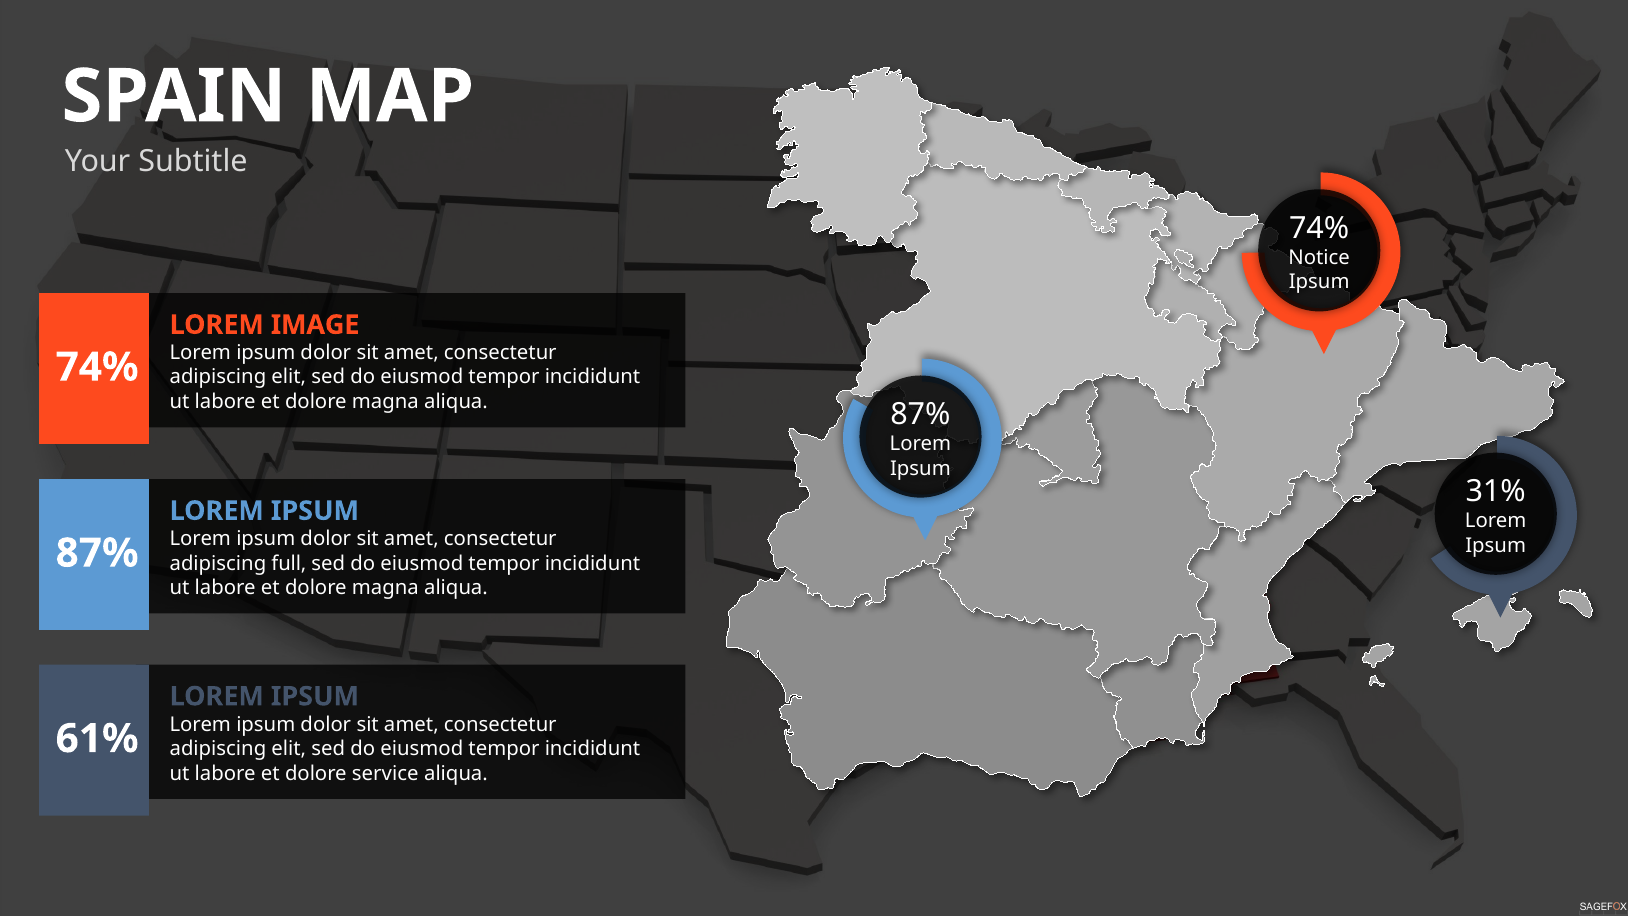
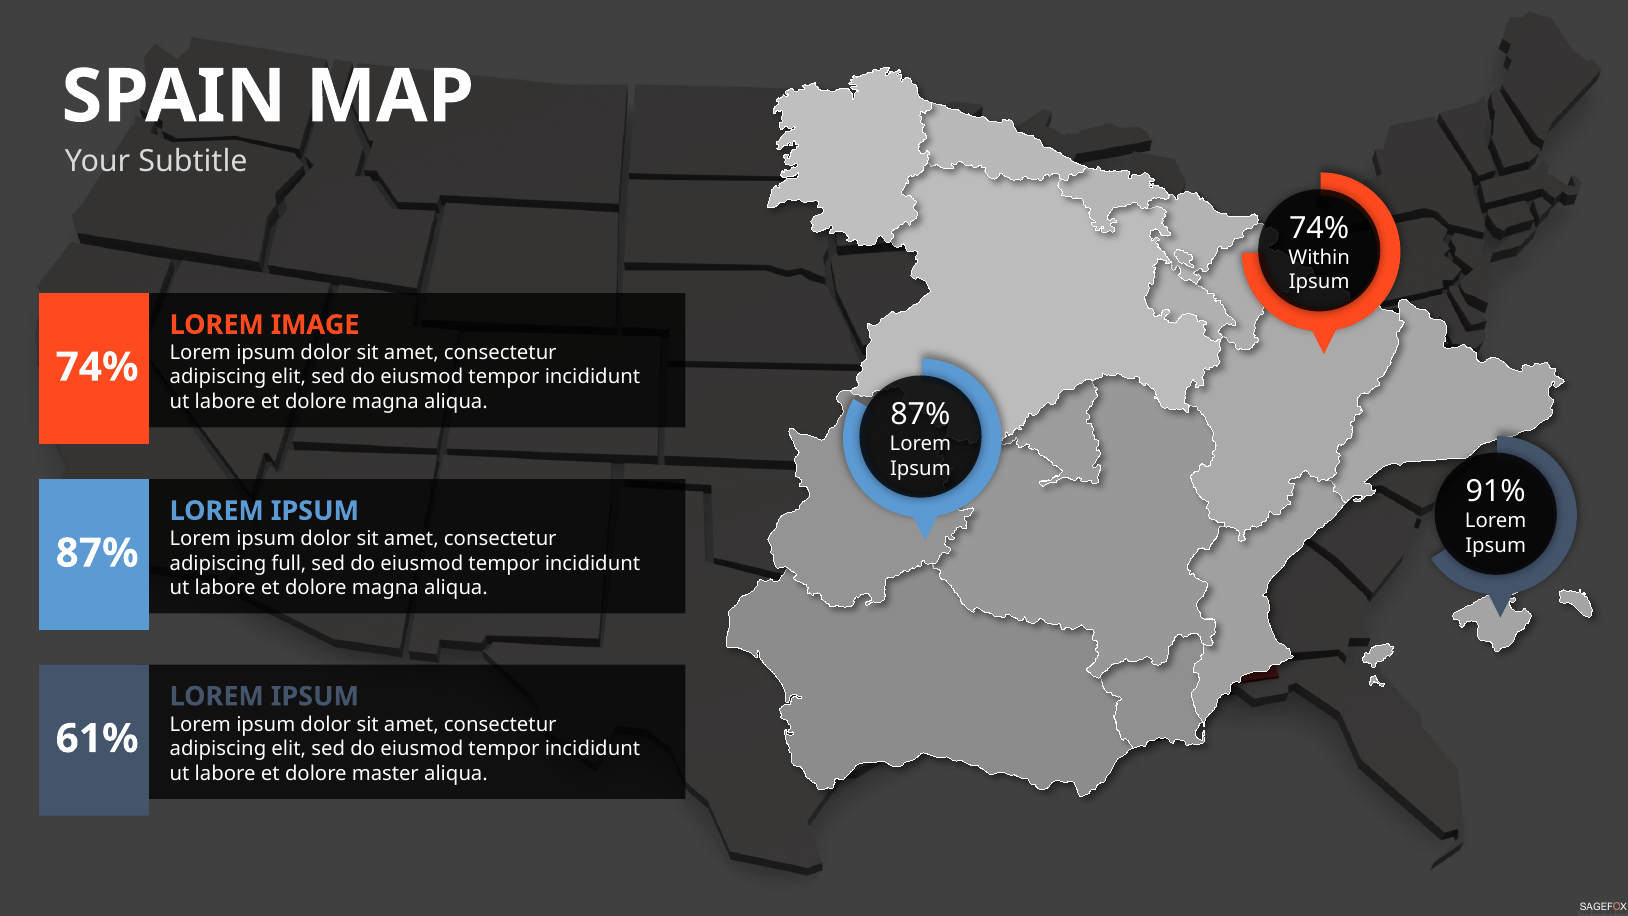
Notice: Notice -> Within
31%: 31% -> 91%
service: service -> master
